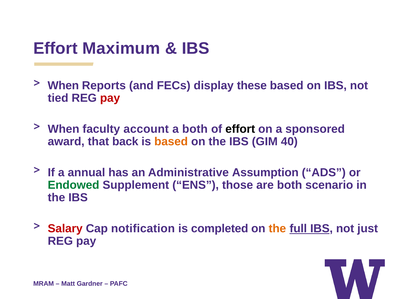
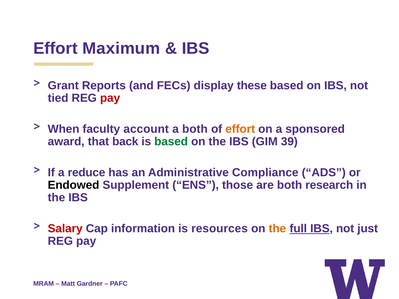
When at (63, 86): When -> Grant
effort at (240, 129) colour: black -> orange
based at (171, 142) colour: orange -> green
40: 40 -> 39
annual: annual -> reduce
Assumption: Assumption -> Compliance
Endowed colour: green -> black
scenario: scenario -> research
notification: notification -> information
completed: completed -> resources
